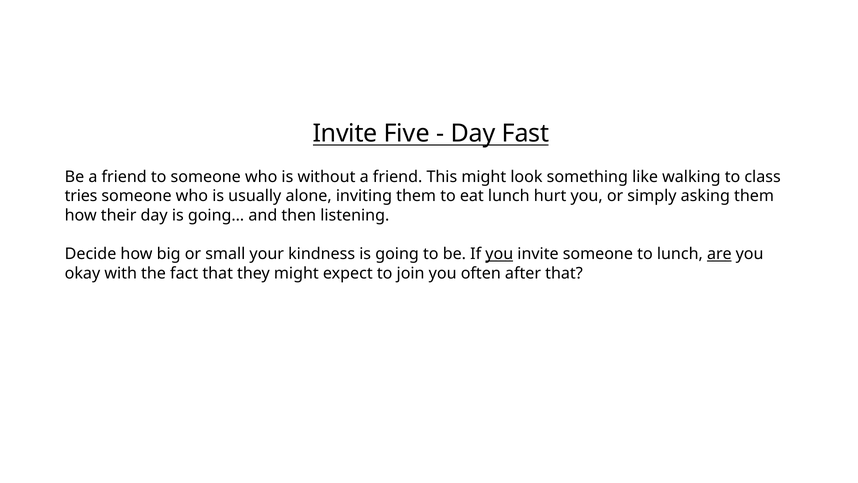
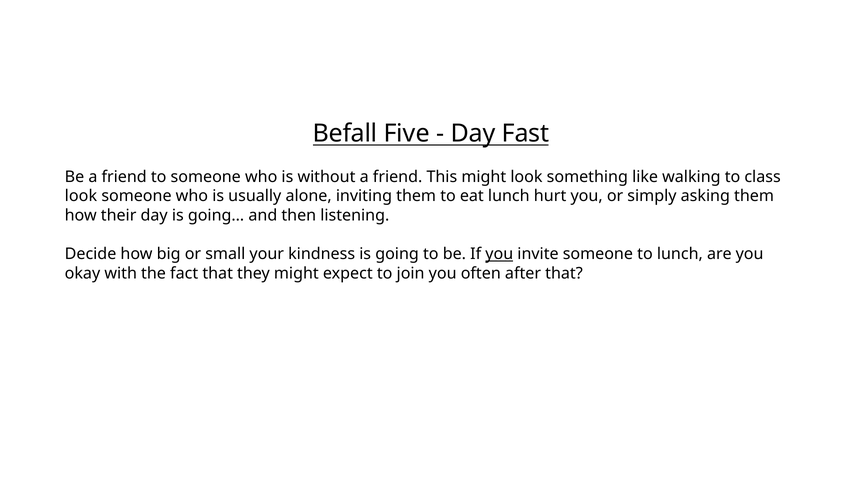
Invite at (345, 133): Invite -> Befall
tries at (81, 196): tries -> look
are underline: present -> none
